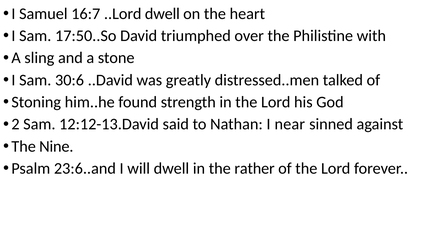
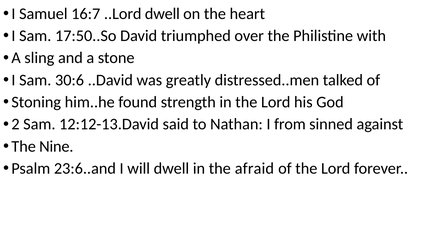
near: near -> from
rather: rather -> afraid
